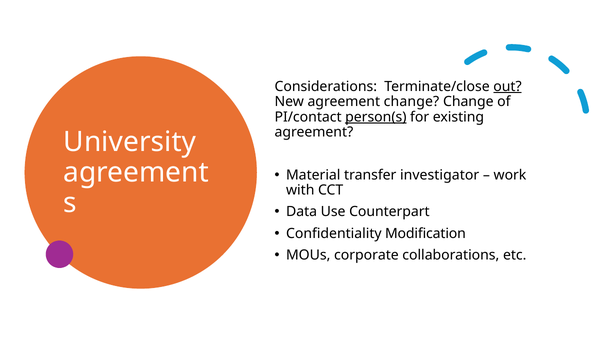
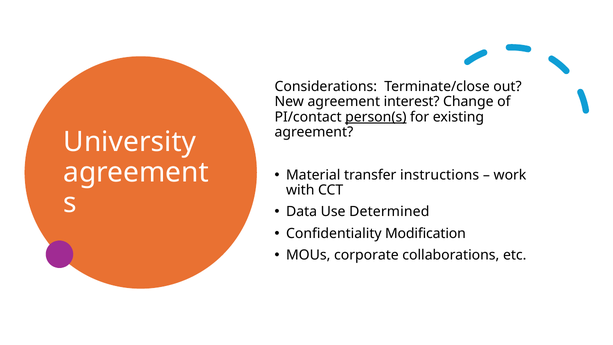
out underline: present -> none
agreement change: change -> interest
investigator: investigator -> instructions
Counterpart: Counterpart -> Determined
